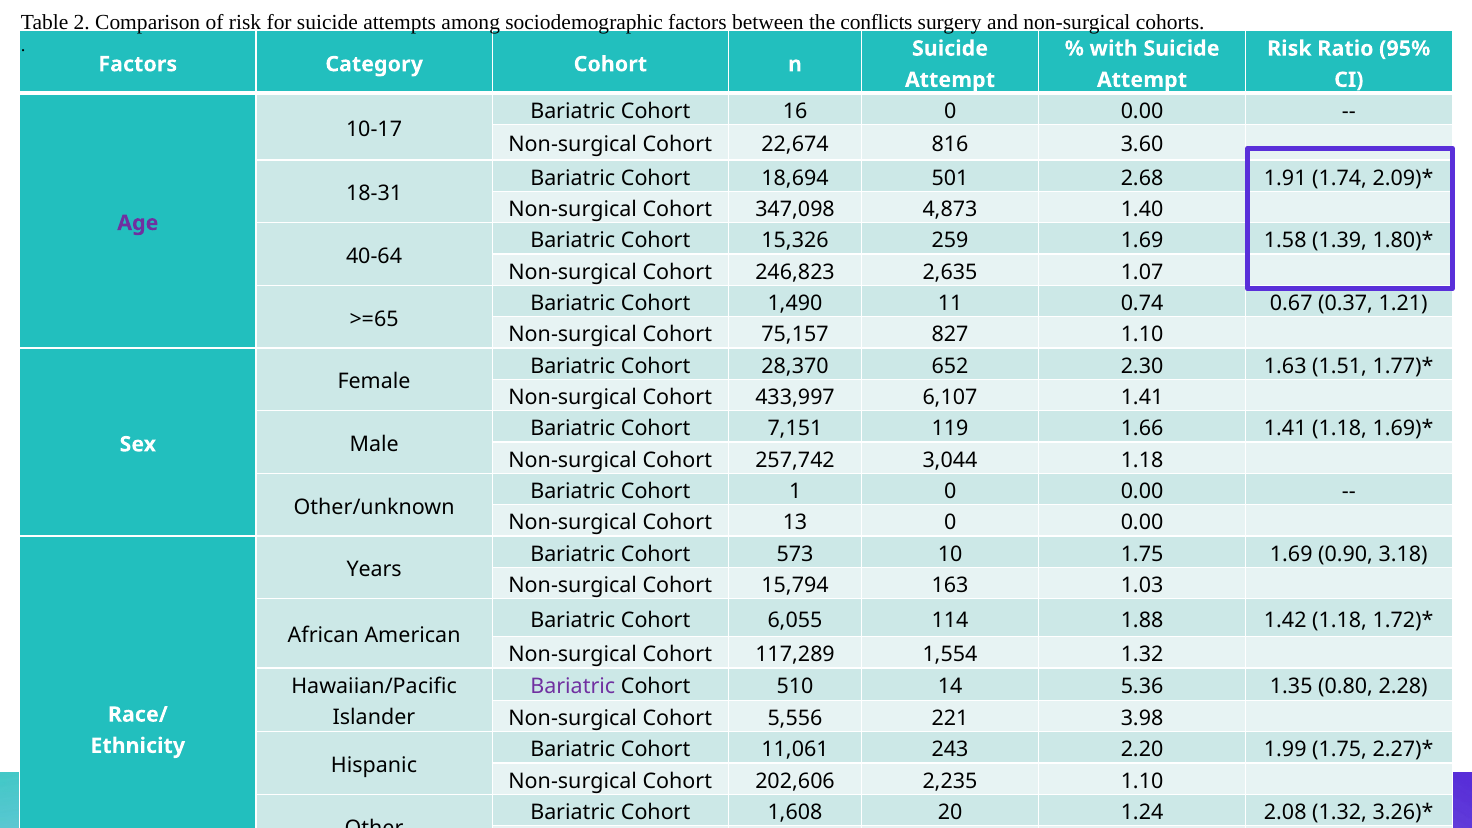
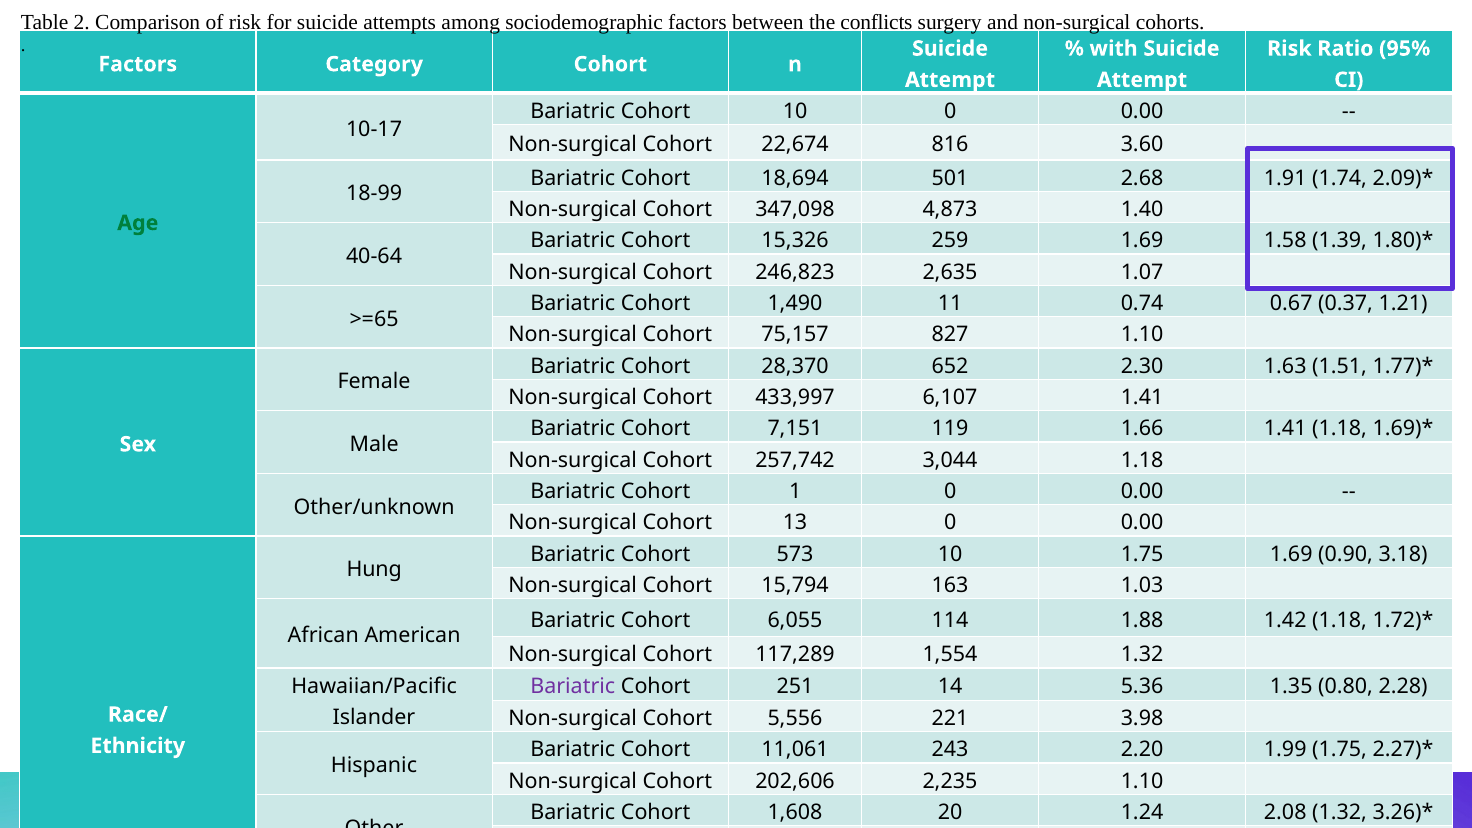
Cohort 16: 16 -> 10
18-31: 18-31 -> 18-99
Age colour: purple -> green
Years: Years -> Hung
510: 510 -> 251
